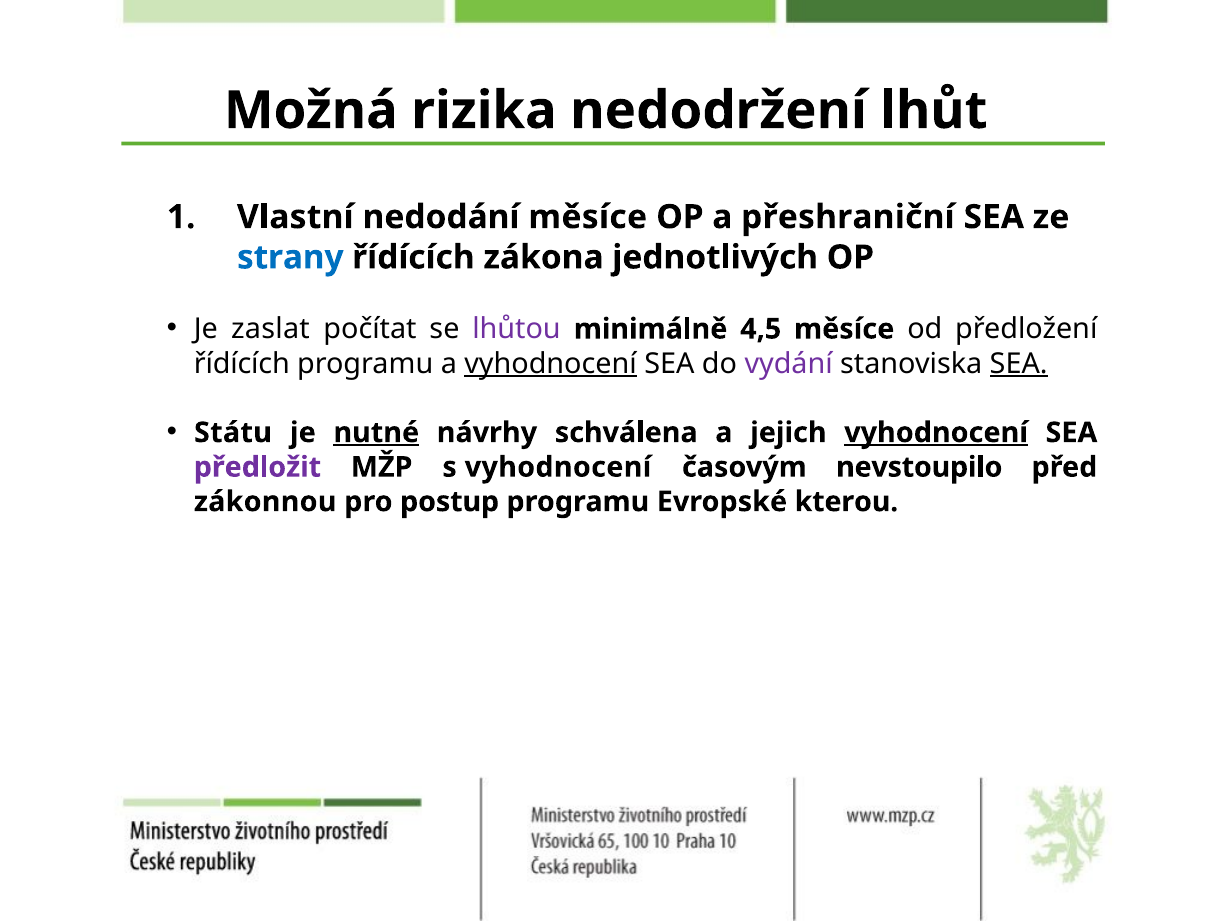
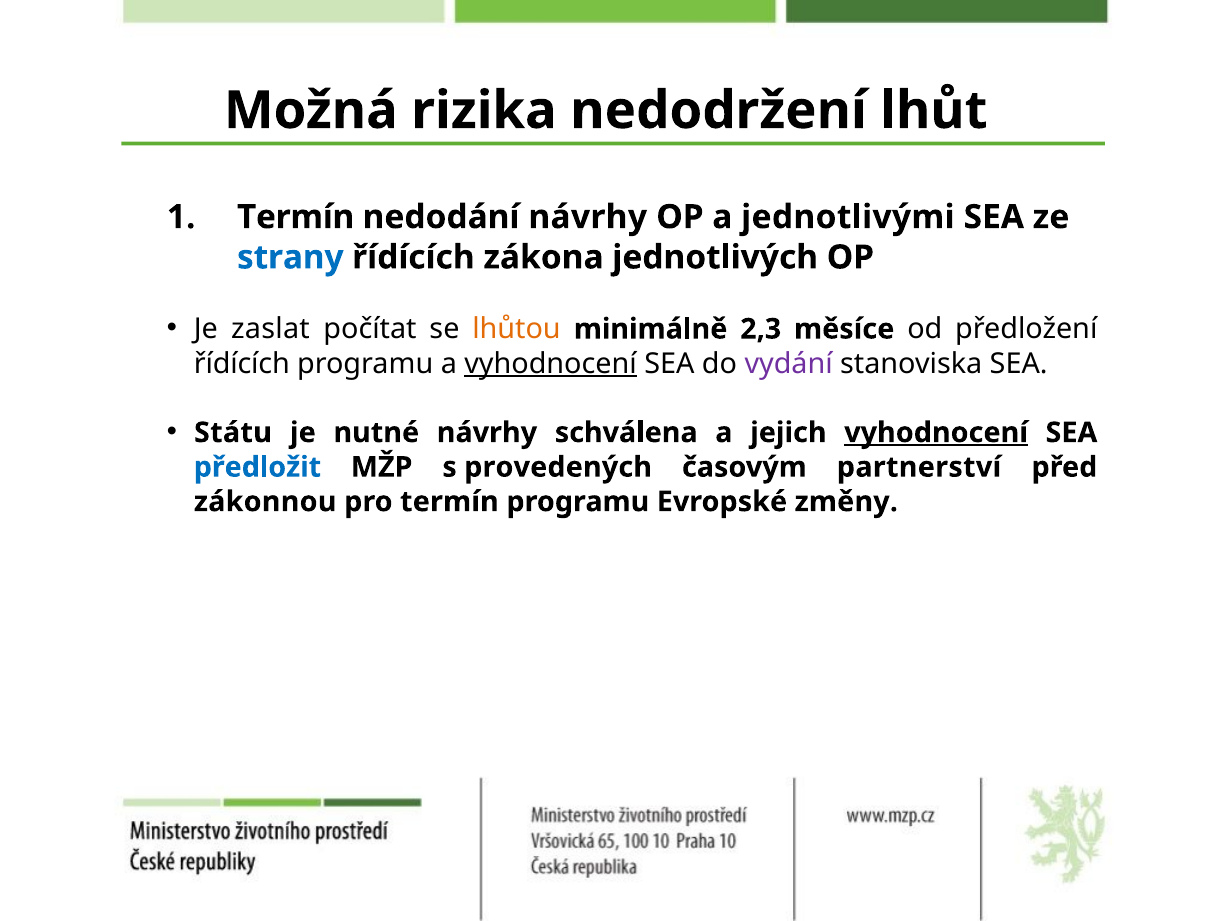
Vlastní at (295, 217): Vlastní -> Termín
nedodání měsíce: měsíce -> návrhy
přeshraniční: přeshraniční -> jednotlivými
lhůtou colour: purple -> orange
4,5: 4,5 -> 2,3
SEA at (1019, 363) underline: present -> none
nutné underline: present -> none
předložit colour: purple -> blue
s vyhodnocení: vyhodnocení -> provedených
nevstoupilo: nevstoupilo -> partnerství
pro postup: postup -> termín
kterou: kterou -> změny
